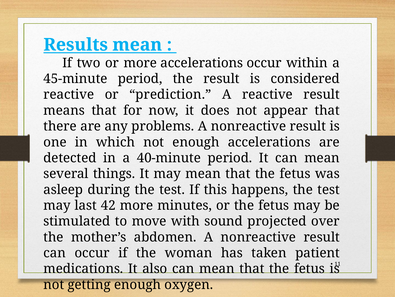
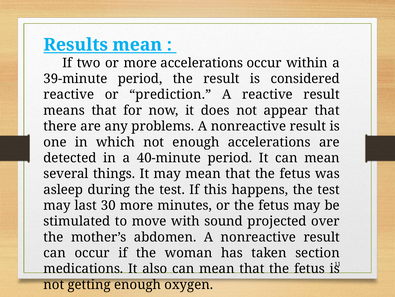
45-minute: 45-minute -> 39-minute
42: 42 -> 30
patient: patient -> section
